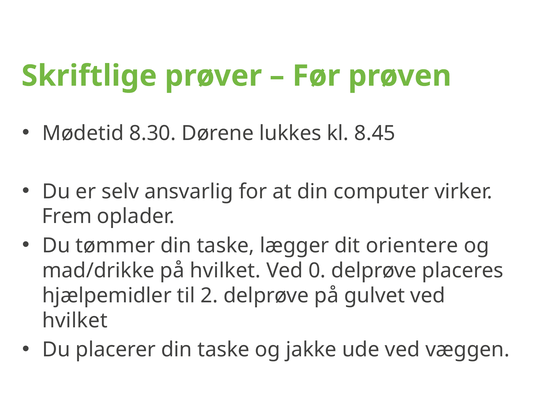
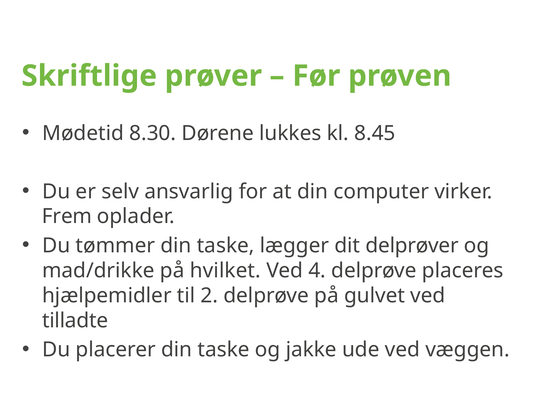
orientere: orientere -> delprøver
0: 0 -> 4
hvilket at (75, 320): hvilket -> tilladte
